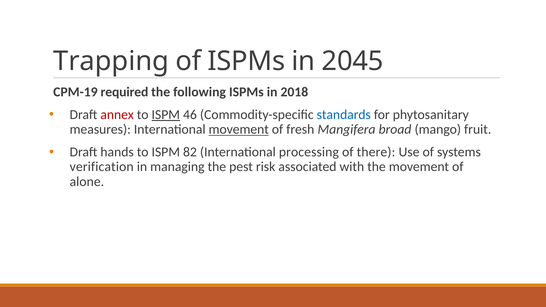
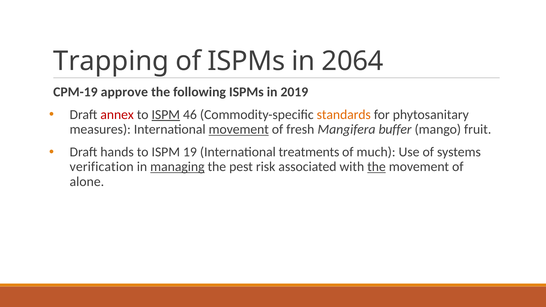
2045: 2045 -> 2064
required: required -> approve
2018: 2018 -> 2019
standards colour: blue -> orange
broad: broad -> buffer
82: 82 -> 19
processing: processing -> treatments
there: there -> much
managing underline: none -> present
the at (377, 167) underline: none -> present
